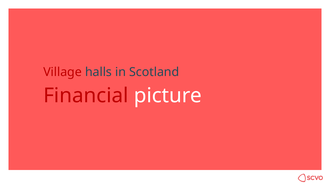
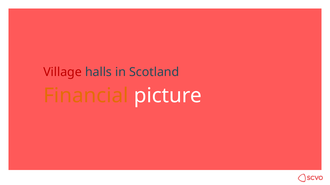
Financial colour: red -> orange
